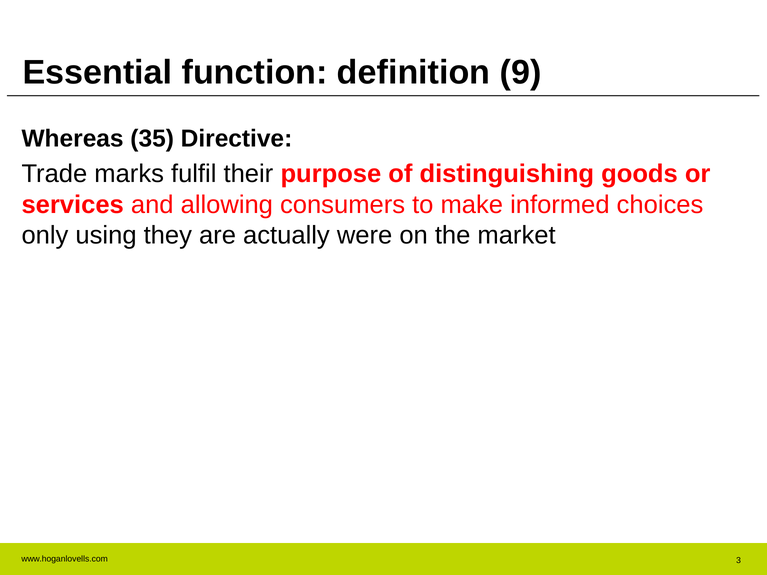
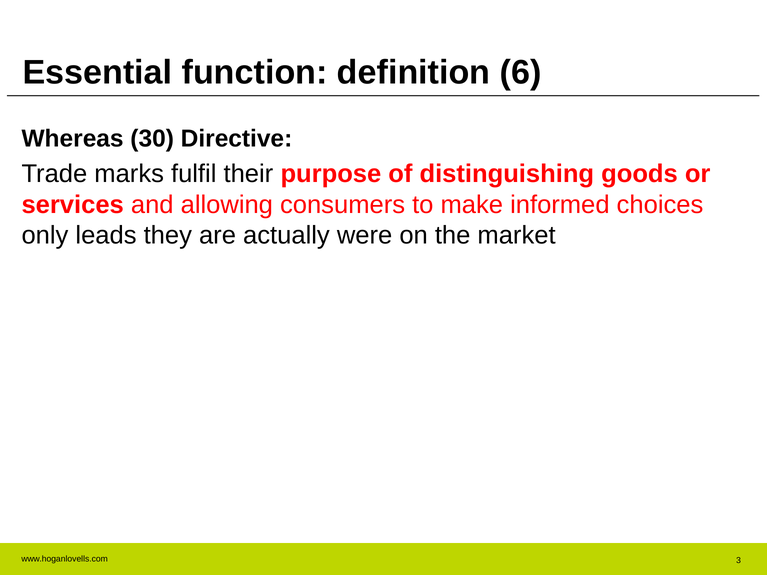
9: 9 -> 6
35: 35 -> 30
using: using -> leads
